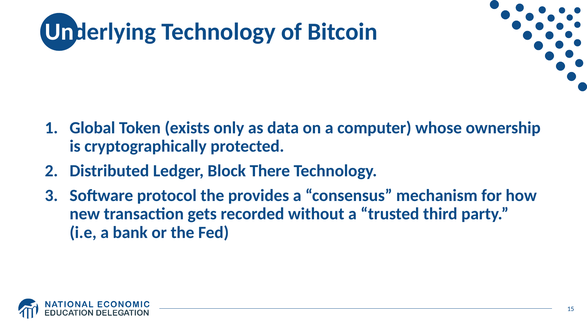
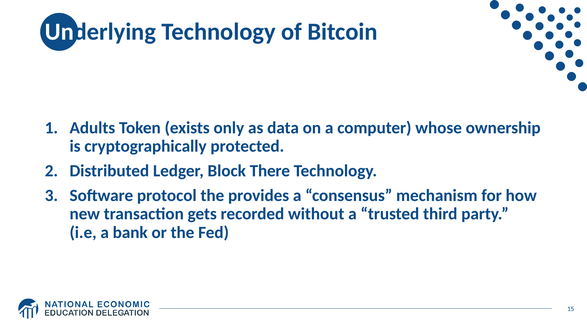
Global: Global -> Adults
